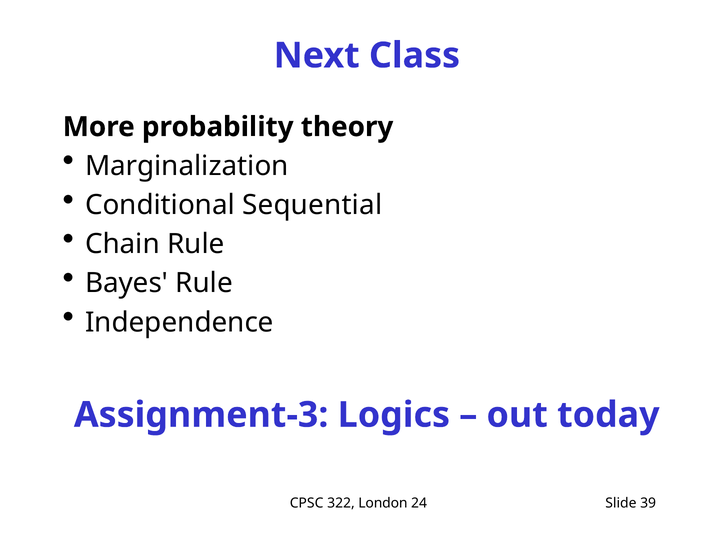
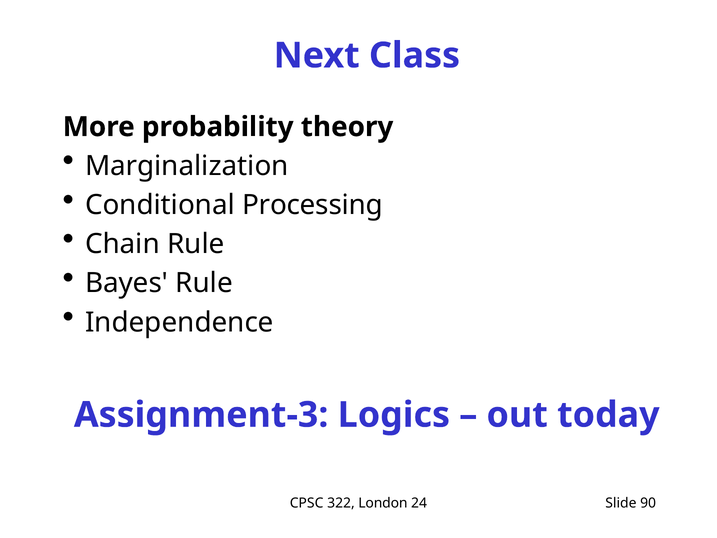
Sequential: Sequential -> Processing
39: 39 -> 90
